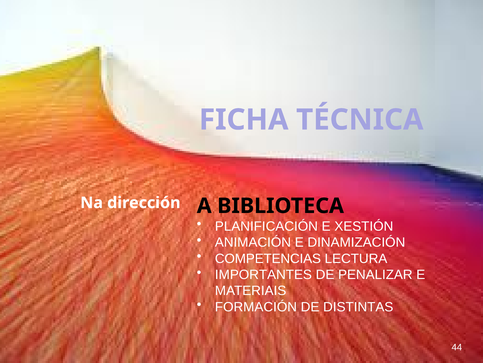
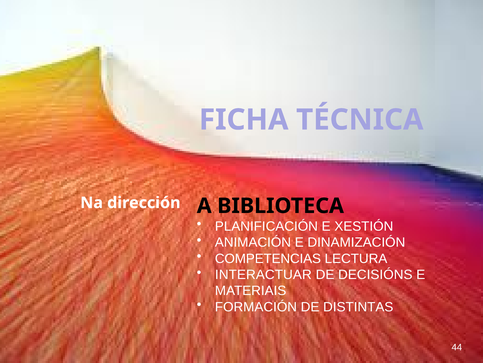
IMPORTANTES: IMPORTANTES -> INTERACTUAR
PENALIZAR: PENALIZAR -> DECISIÓNS
